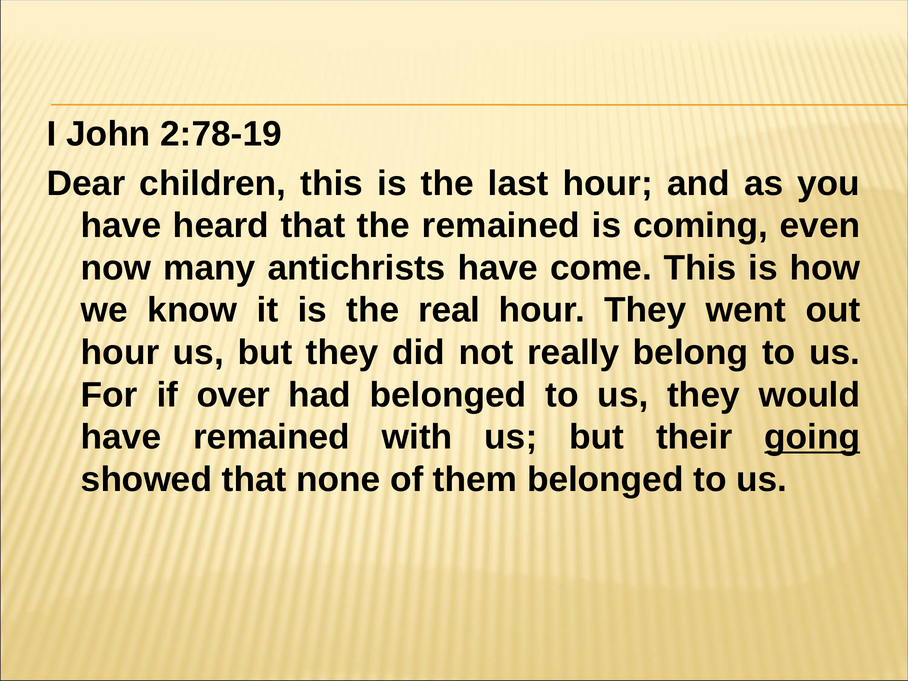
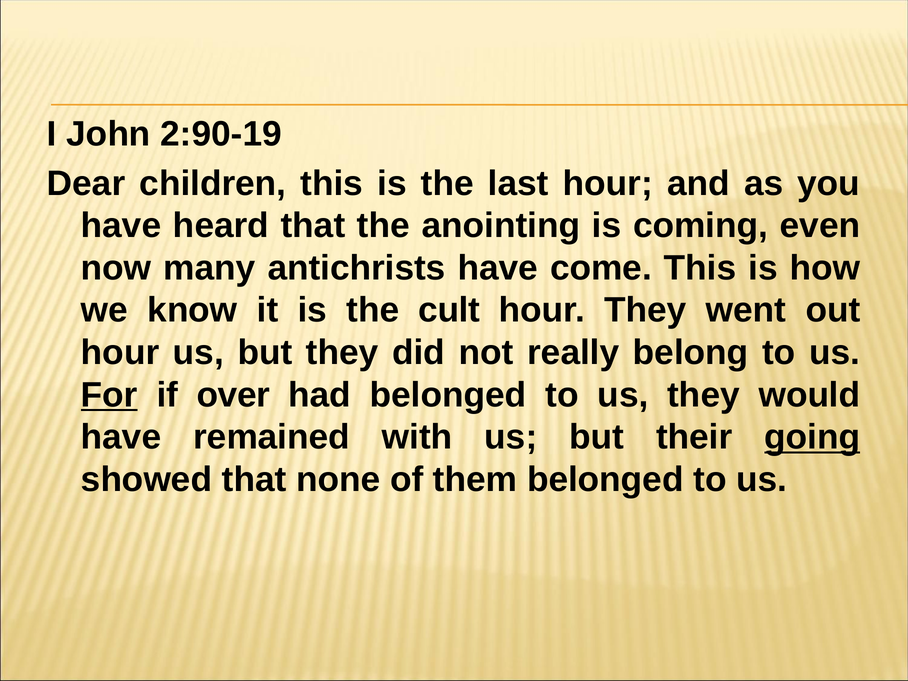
2:78-19: 2:78-19 -> 2:90-19
the remained: remained -> anointing
real: real -> cult
For underline: none -> present
